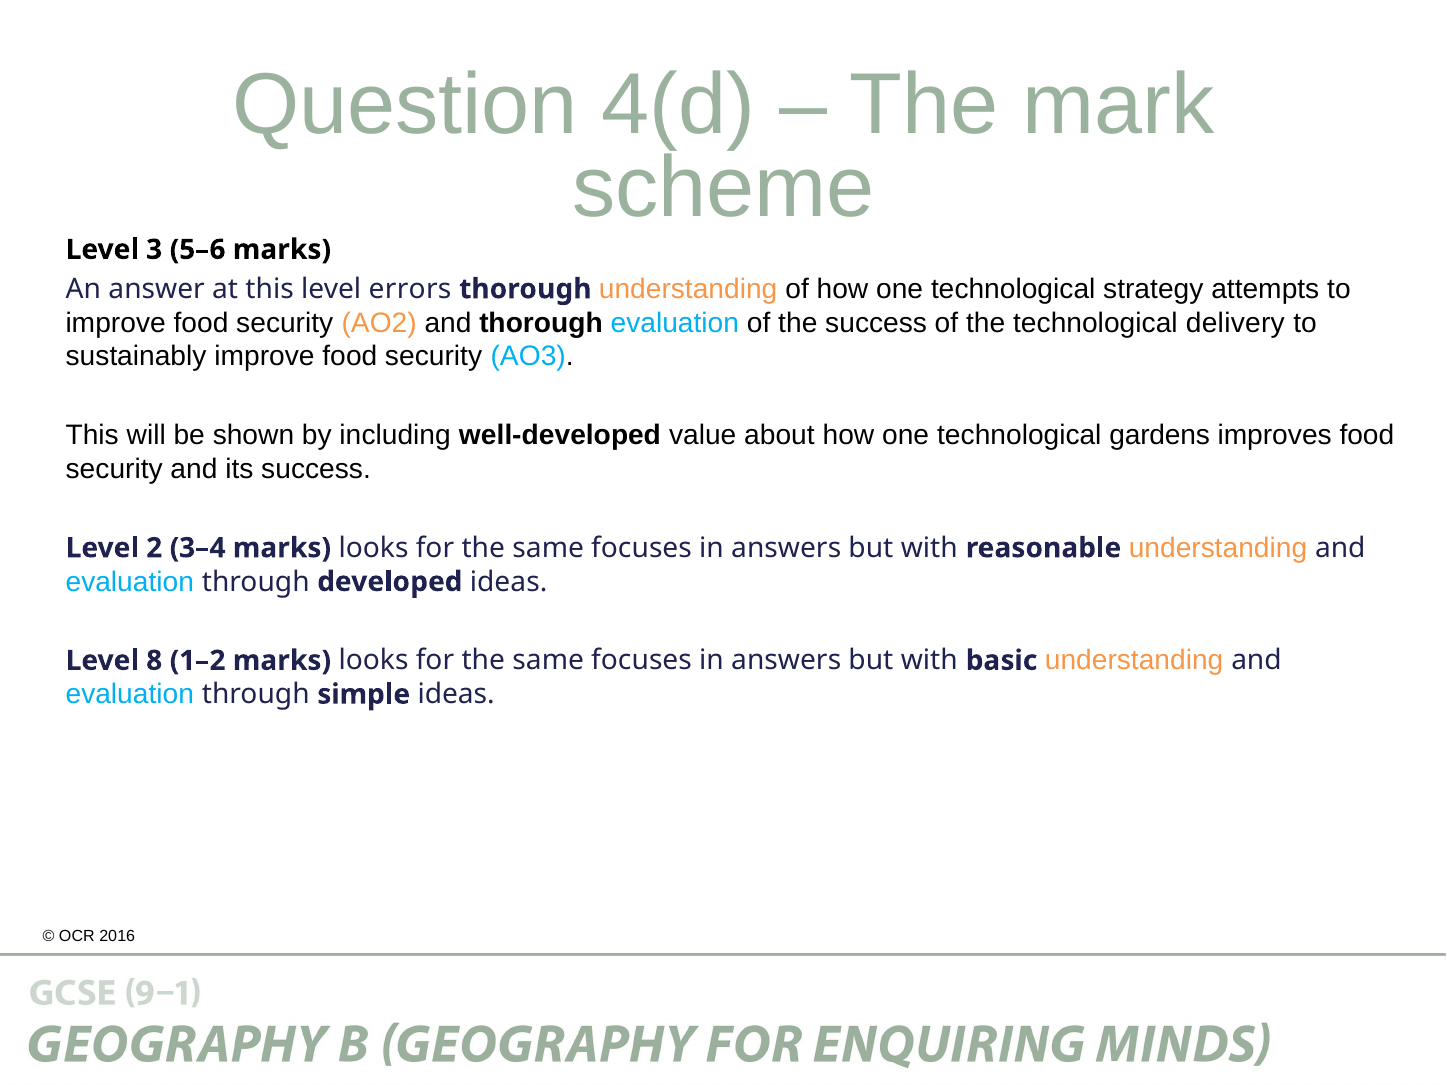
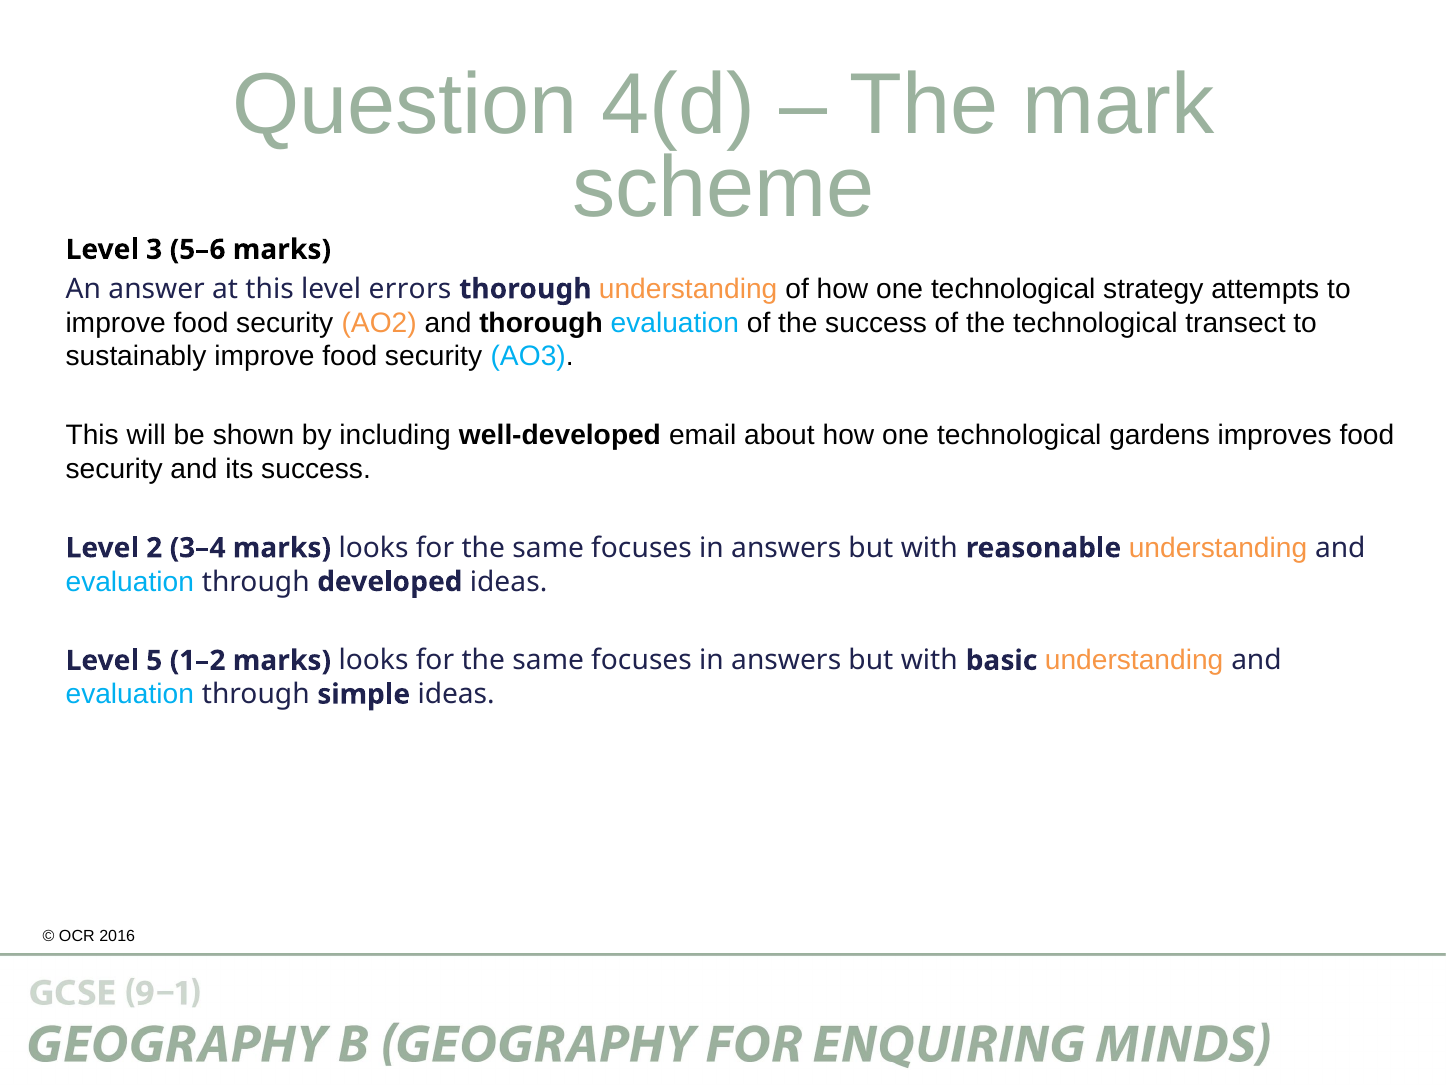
delivery: delivery -> transect
value: value -> email
8: 8 -> 5
